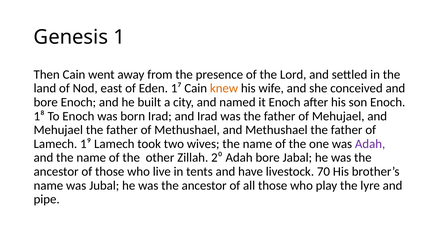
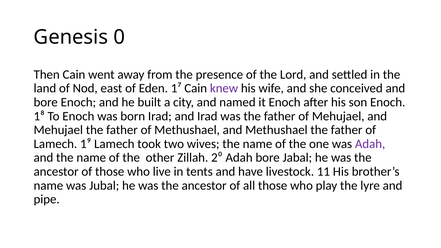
1: 1 -> 0
knew colour: orange -> purple
70: 70 -> 11
